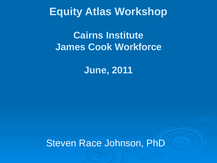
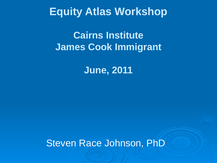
Workforce: Workforce -> Immigrant
